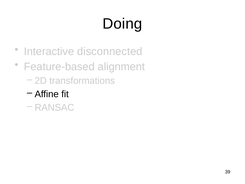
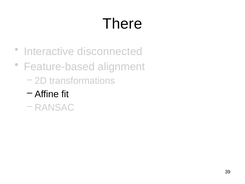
Doing: Doing -> There
